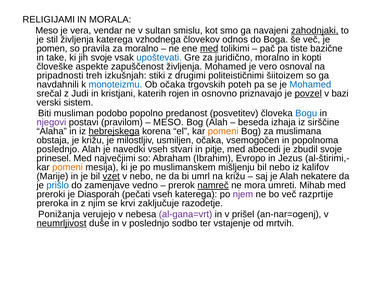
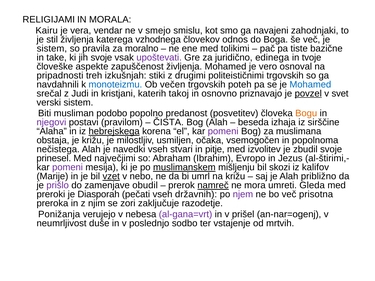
Meso at (47, 31): Meso -> Kairu
sultan: sultan -> smejo
zahodnjaki underline: present -> none
pomen at (52, 49): pomen -> sistem
med at (209, 49) underline: present -> none
upoštevati colour: blue -> purple
juridično moralno: moralno -> edinega
kopti: kopti -> tvoje
politeističnimi šiitoizem: šiitoizem -> trgovskih
Ob očaka: očaka -> večen
rojen: rojen -> takoj
bazi: bazi -> svet
Bogu colour: blue -> orange
MESO at (168, 122): MESO -> ČISTA
pomeni at (223, 131) colour: orange -> purple
poslednjo at (58, 149): poslednjo -> nečistega
abecedi: abecedi -> izvolitev
pomeni at (68, 168) colour: orange -> purple
muslimanskem underline: none -> present
bil nebo: nebo -> skozi
nekatere: nekatere -> približno
prišlo colour: blue -> purple
vedno: vedno -> obudil
Mihab: Mihab -> Gleda
vseh katerega: katerega -> državnih
razprtije: razprtije -> prisotna
krvi: krvi -> zori
neumrljivost underline: present -> none
